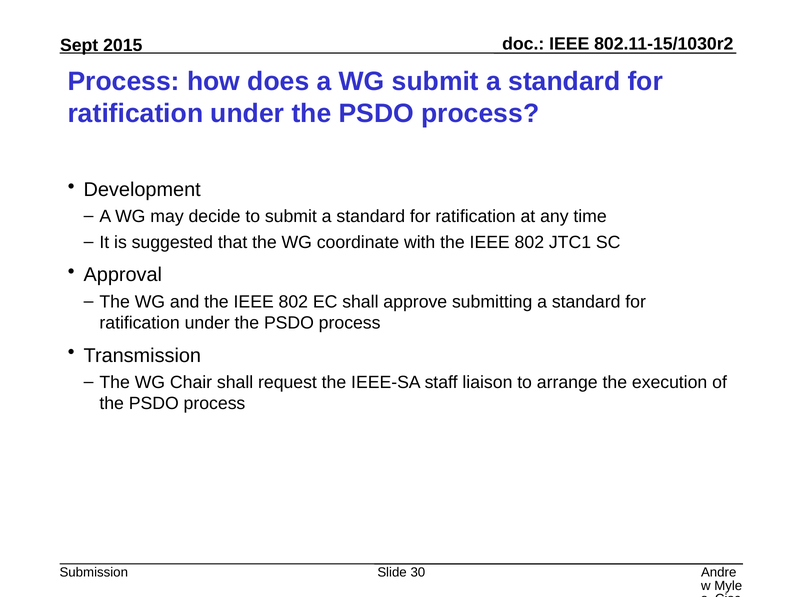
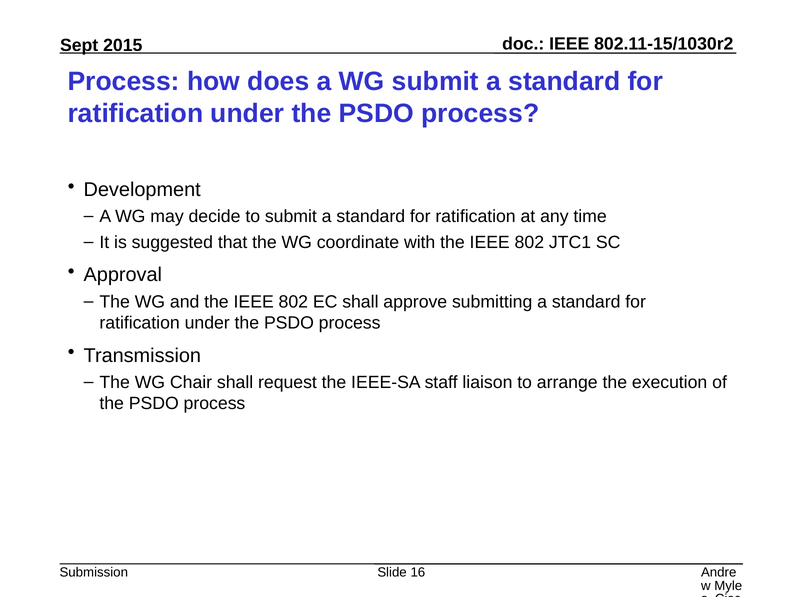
30: 30 -> 16
